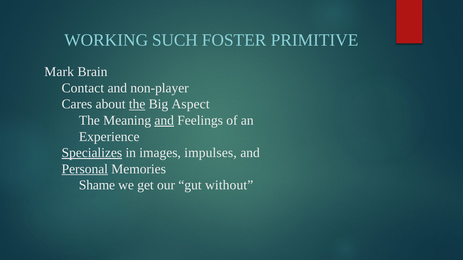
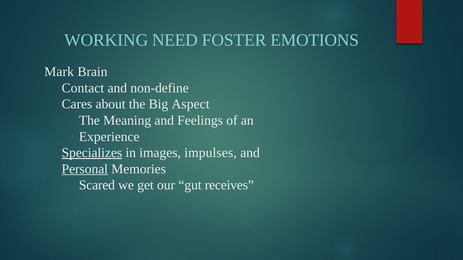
SUCH: SUCH -> NEED
PRIMITIVE: PRIMITIVE -> EMOTIONS
non-player: non-player -> non-define
the at (137, 104) underline: present -> none
and at (164, 121) underline: present -> none
Shame: Shame -> Scared
without: without -> receives
